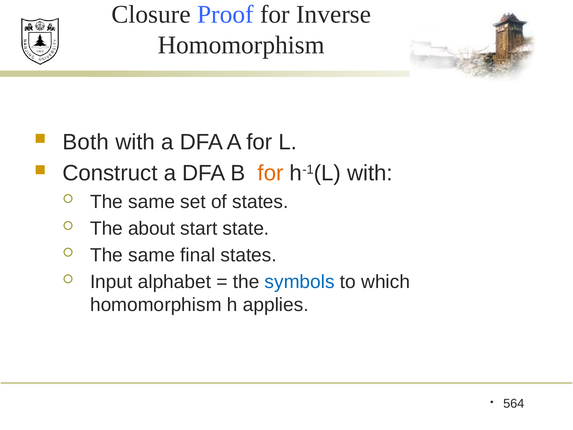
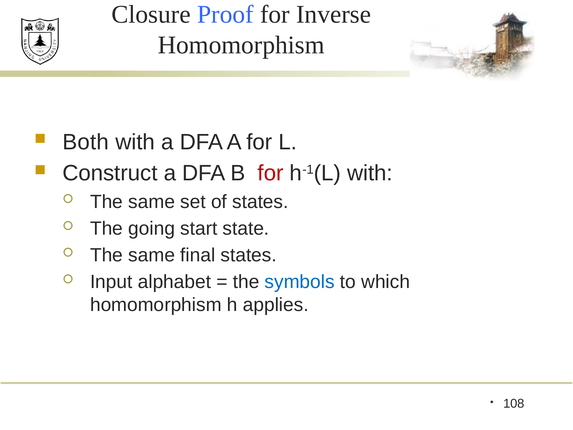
for at (271, 173) colour: orange -> red
about: about -> going
564: 564 -> 108
